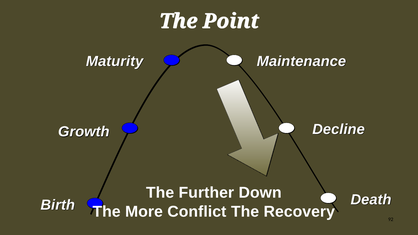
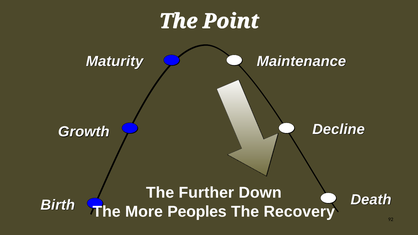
Conflict: Conflict -> Peoples
